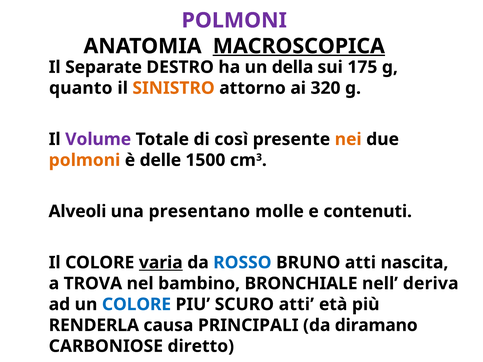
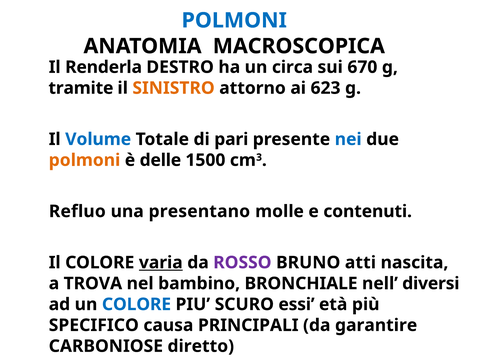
POLMONI at (234, 20) colour: purple -> blue
MACROSCOPICA underline: present -> none
Separate: Separate -> Renderla
della: della -> circa
175: 175 -> 670
quanto: quanto -> tramite
320: 320 -> 623
Volume colour: purple -> blue
così: così -> pari
nei colour: orange -> blue
Alveoli: Alveoli -> Refluo
ROSSO colour: blue -> purple
deriva: deriva -> diversi
SCURO atti: atti -> essi
RENDERLA: RENDERLA -> SPECIFICO
diramano: diramano -> garantire
